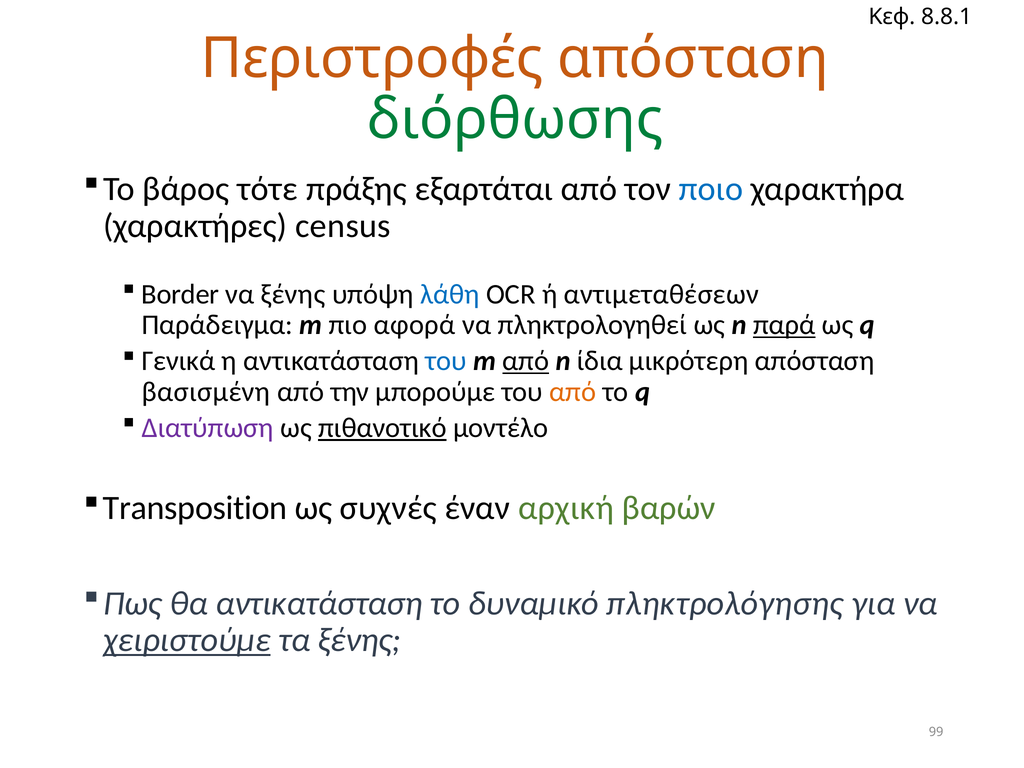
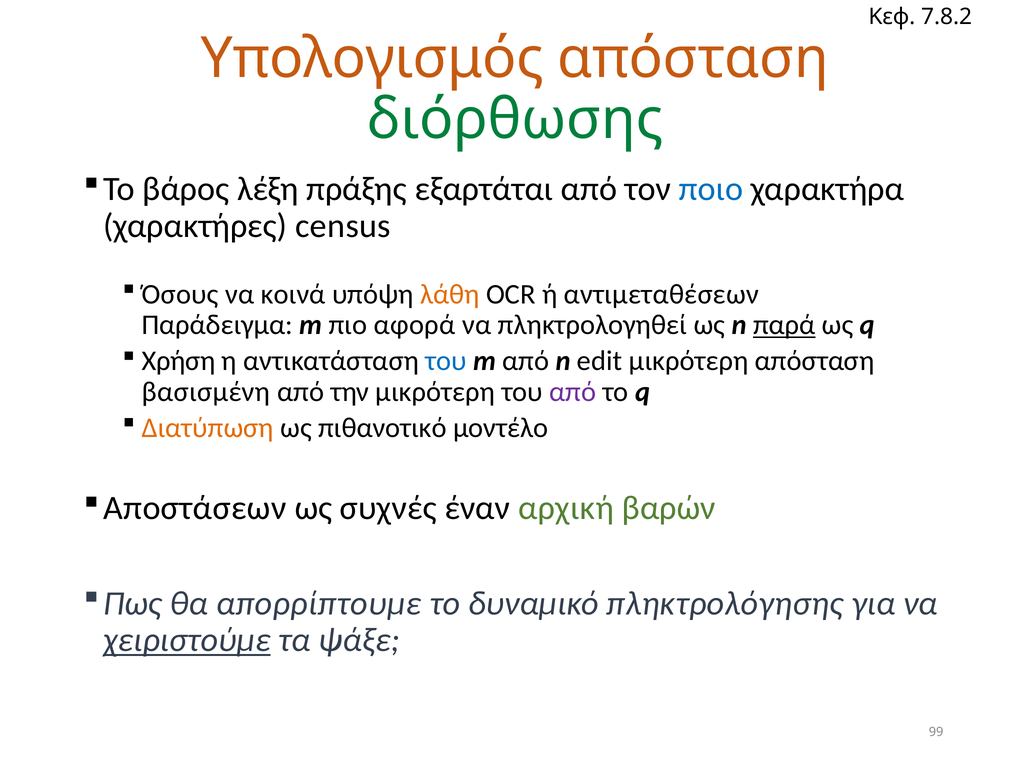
8.8.1: 8.8.1 -> 7.8.2
Περιστροφές: Περιστροφές -> Υπολογισμός
τότε: τότε -> λέξη
Border: Border -> Όσους
να ξένης: ξένης -> κοινά
λάθη colour: blue -> orange
Γενικά: Γενικά -> Χρήση
από at (526, 361) underline: present -> none
ίδια: ίδια -> edit
την μπορούμε: μπορούμε -> μικρότερη
από at (573, 392) colour: orange -> purple
Διατύπωση colour: purple -> orange
πιθανοτικό underline: present -> none
Transposition: Transposition -> Αποστάσεων
θα αντικατάσταση: αντικατάσταση -> απορρίπτουμε
τα ξένης: ξένης -> ψάξε
